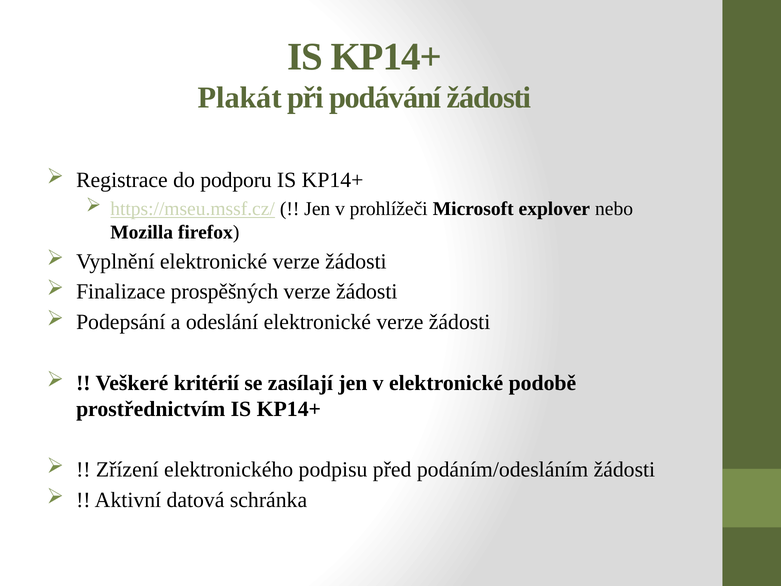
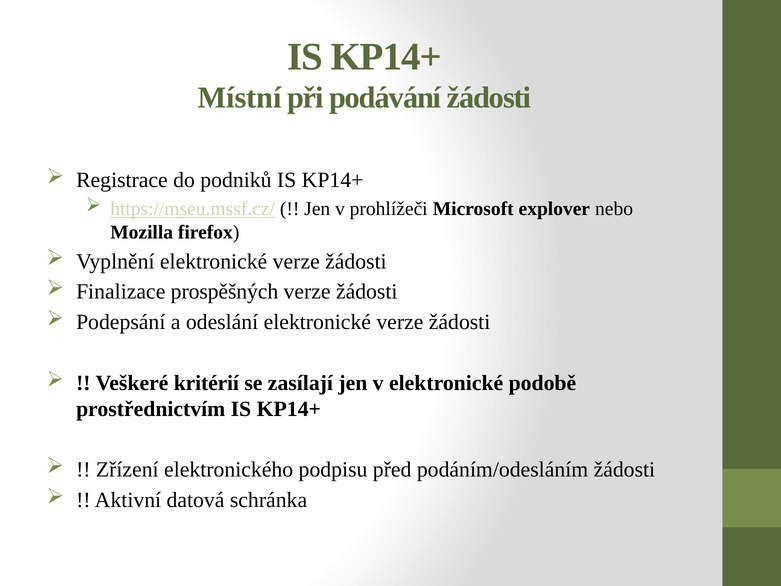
Plakát: Plakát -> Místní
podporu: podporu -> podniků
